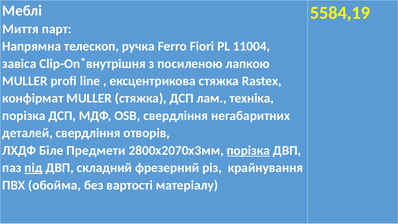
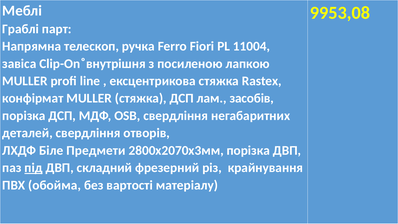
5584,19: 5584,19 -> 9953,08
Миття: Миття -> Граблі
техніка: техніка -> засобів
порізка at (248, 150) underline: present -> none
